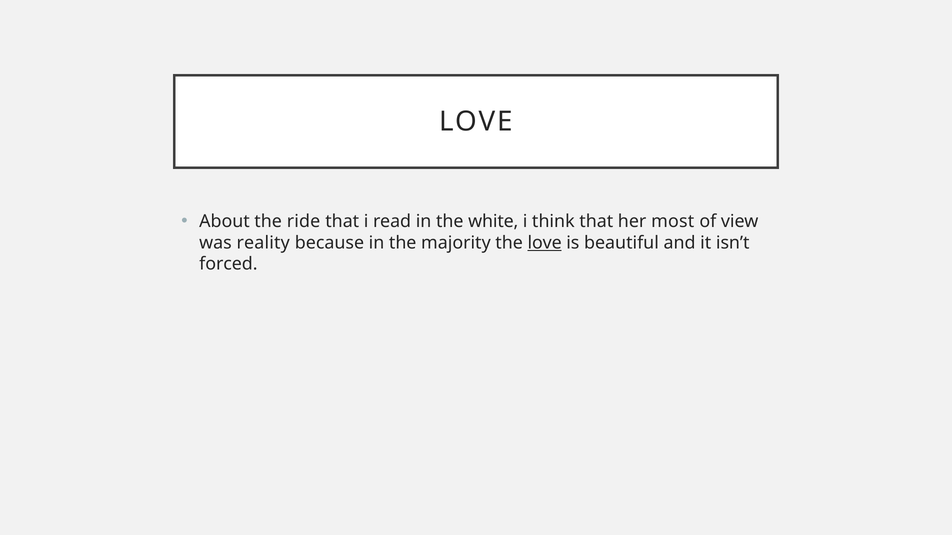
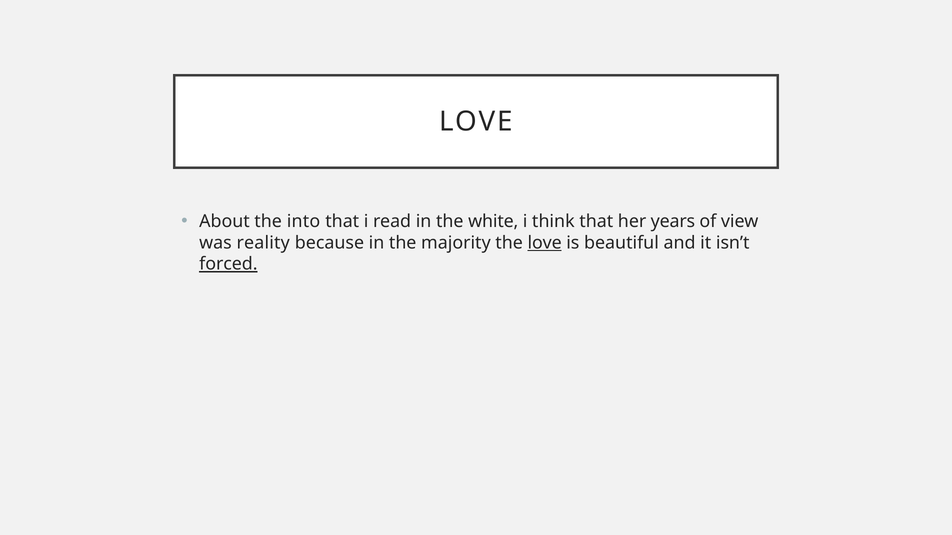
ride: ride -> into
most: most -> years
forced underline: none -> present
